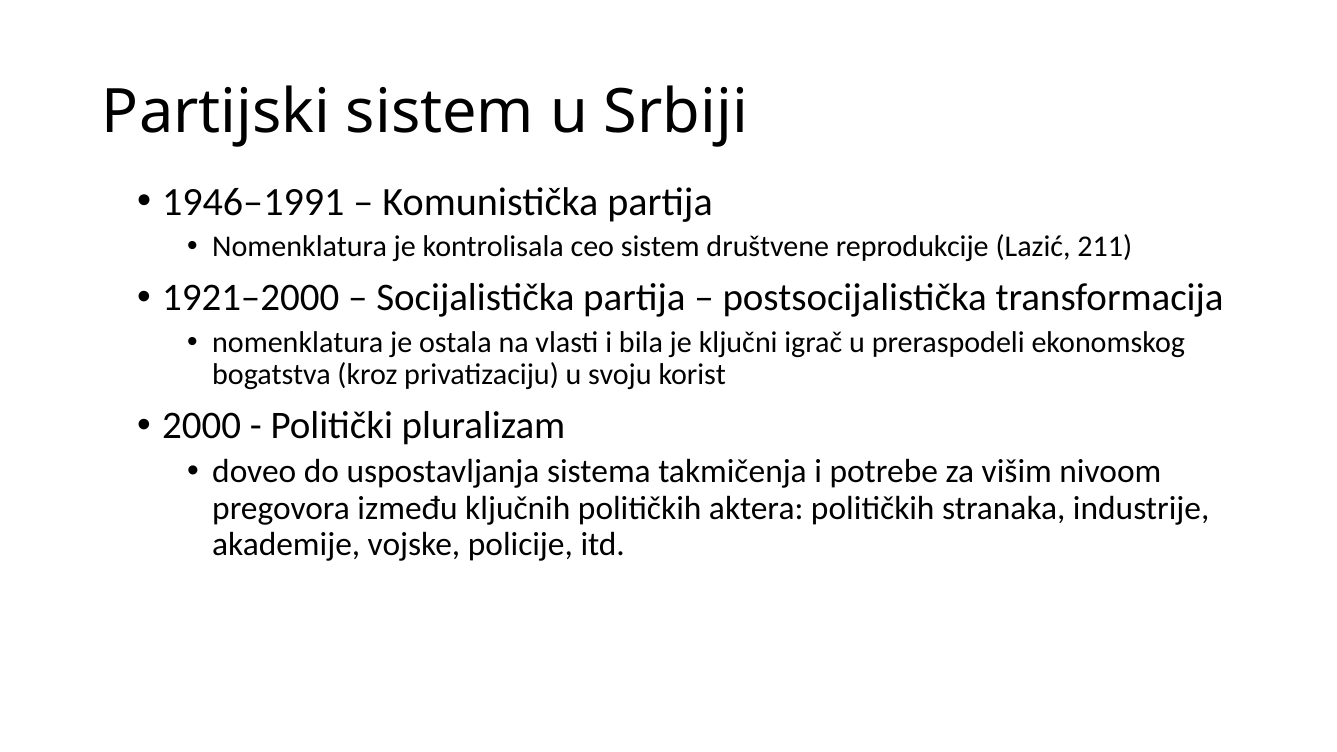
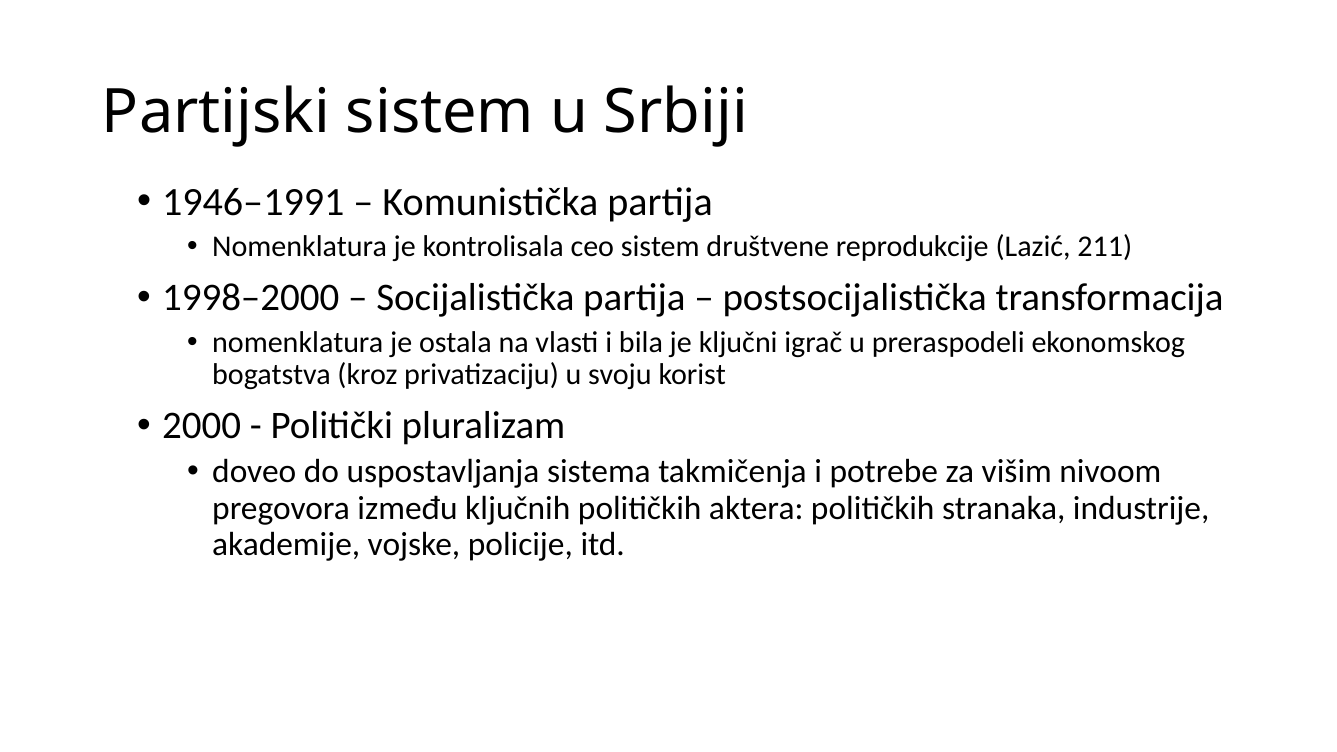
1921–2000: 1921–2000 -> 1998–2000
